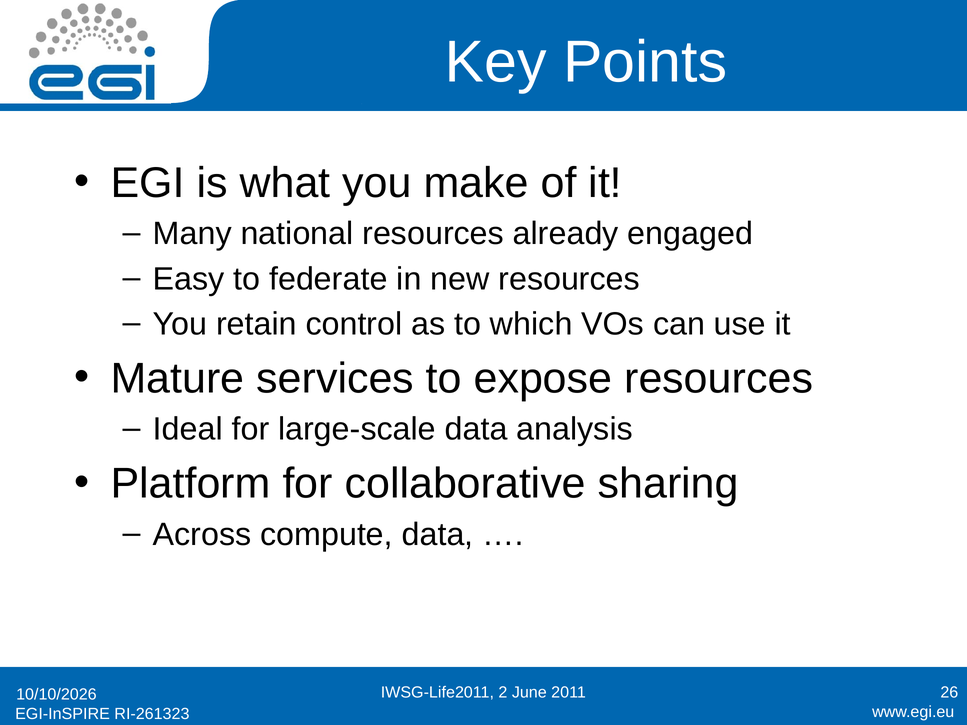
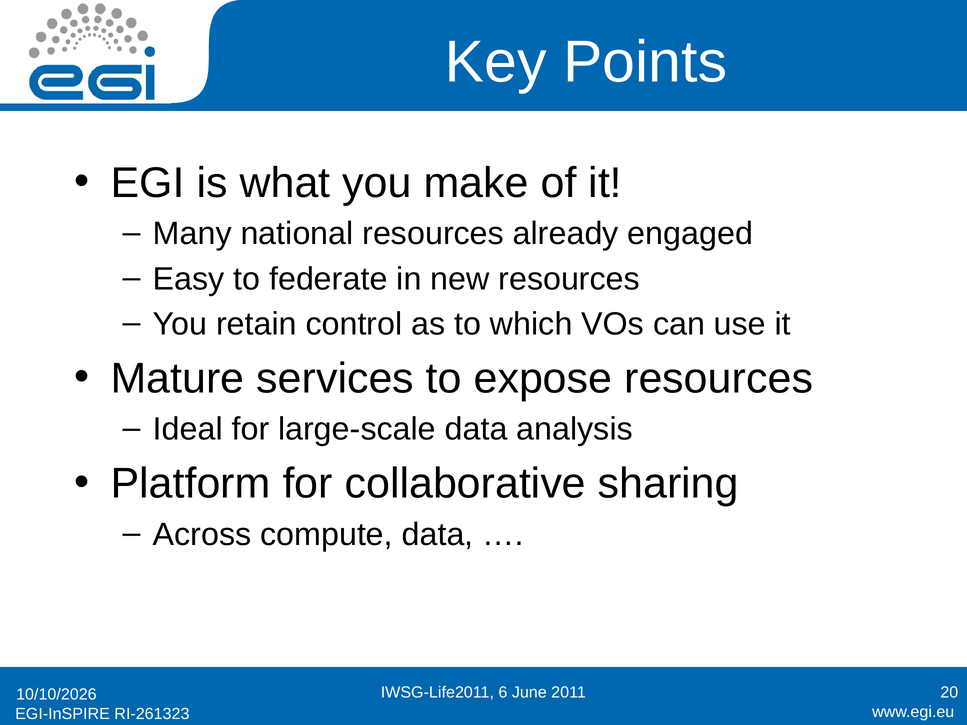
2: 2 -> 6
26: 26 -> 20
